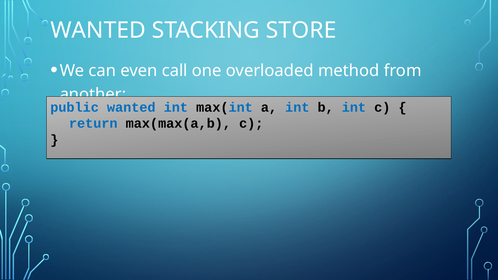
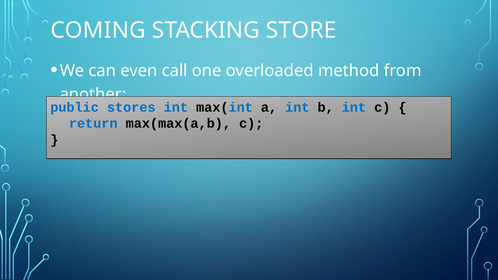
WANTED at (98, 30): WANTED -> COMING
public wanted: wanted -> stores
